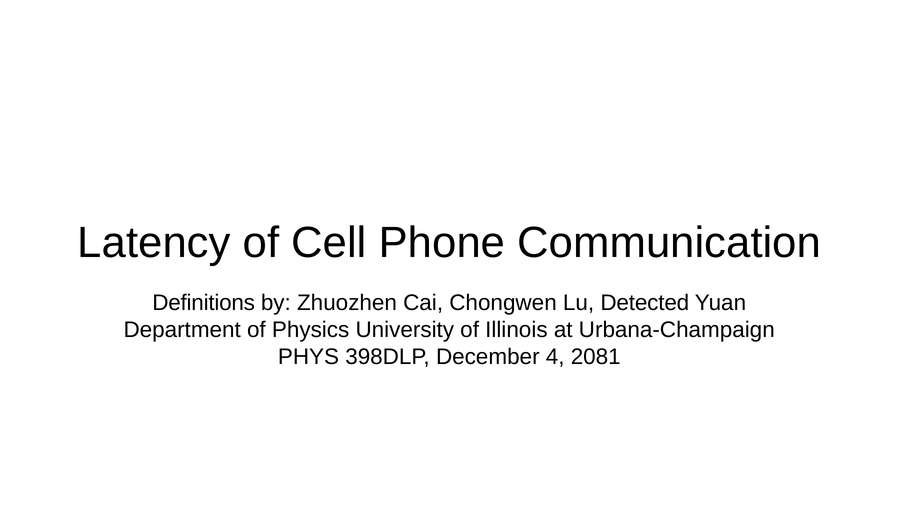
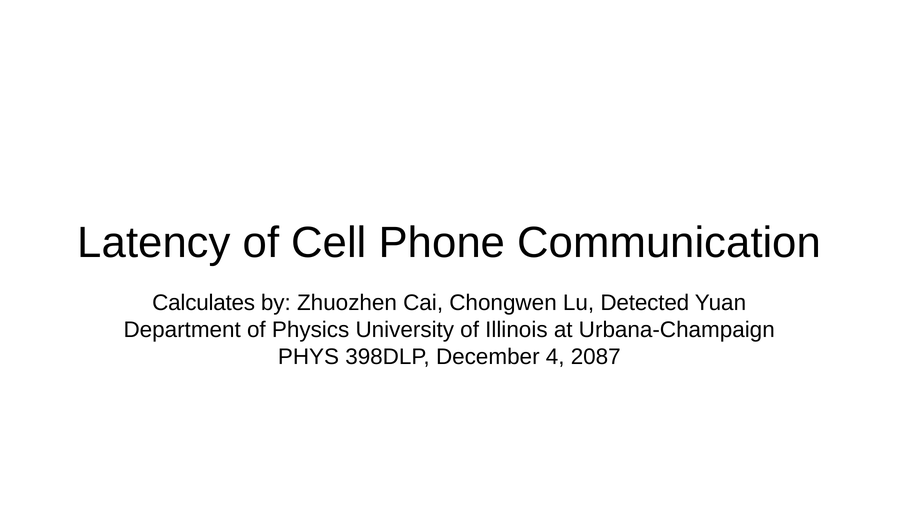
Definitions: Definitions -> Calculates
2081: 2081 -> 2087
